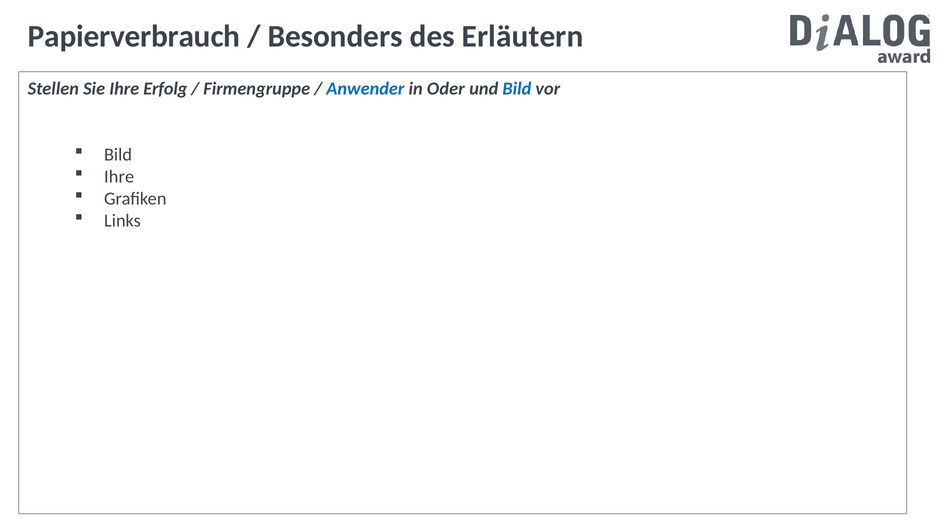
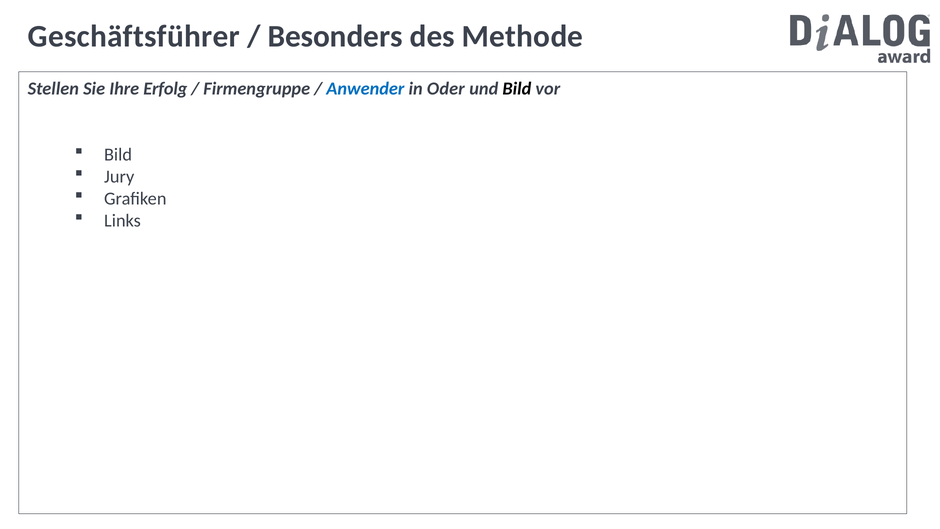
Papierverbrauch: Papierverbrauch -> Geschäftsführer
Erläutern: Erläutern -> Methode
Bild at (517, 89) colour: blue -> black
Ihre at (119, 177): Ihre -> Jury
